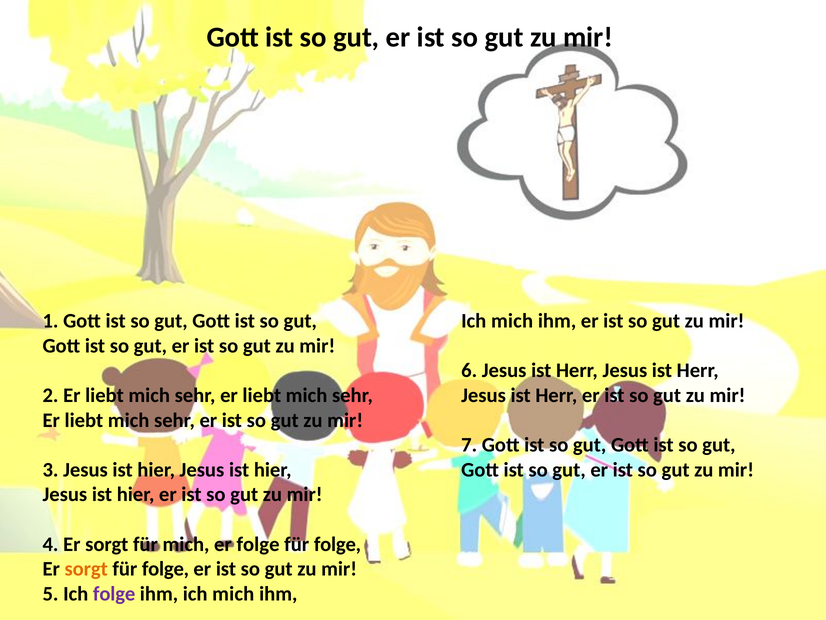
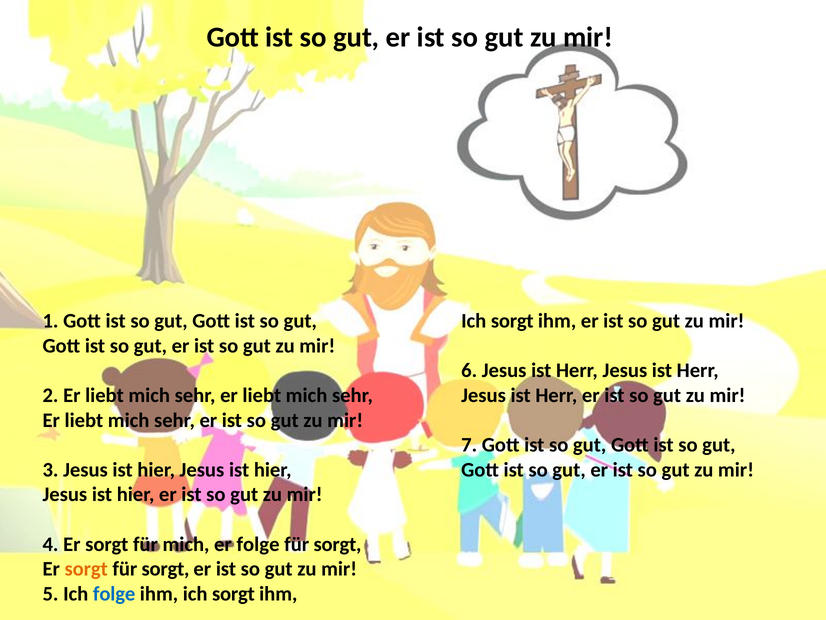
mich at (512, 321): mich -> sorgt
folge at (337, 544): folge -> sorgt
folge at (165, 569): folge -> sorgt
folge at (114, 593) colour: purple -> blue
mich at (233, 593): mich -> sorgt
